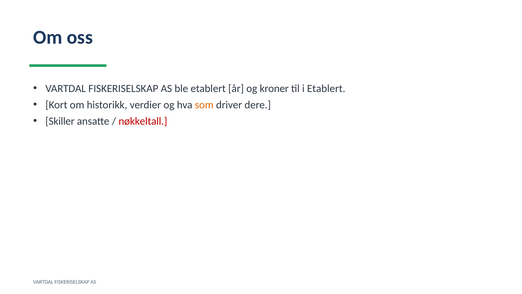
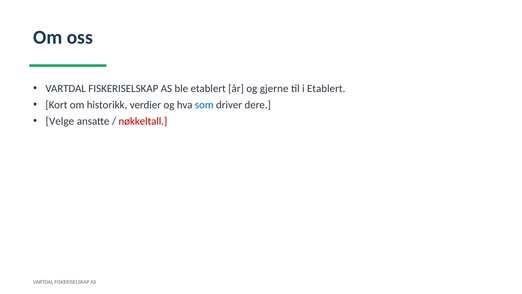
kroner: kroner -> gjerne
som colour: orange -> blue
Skiller: Skiller -> Velge
